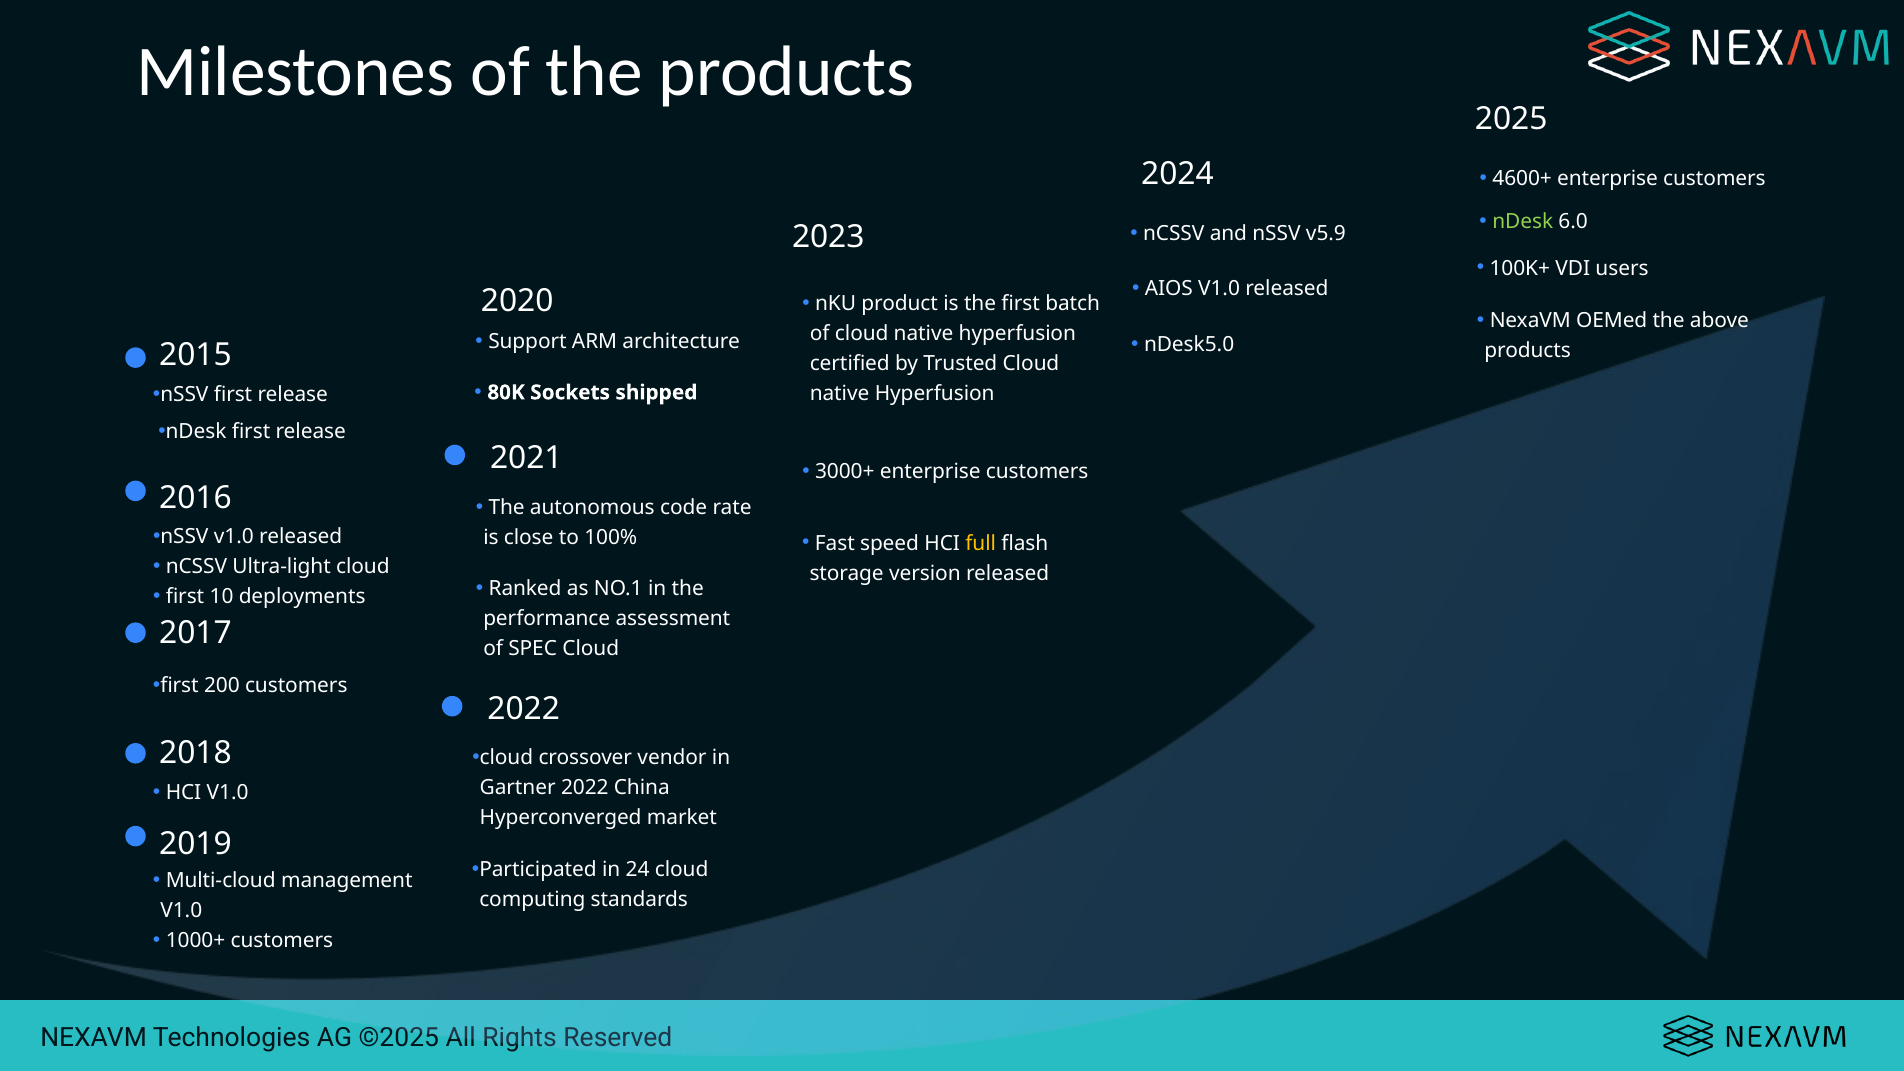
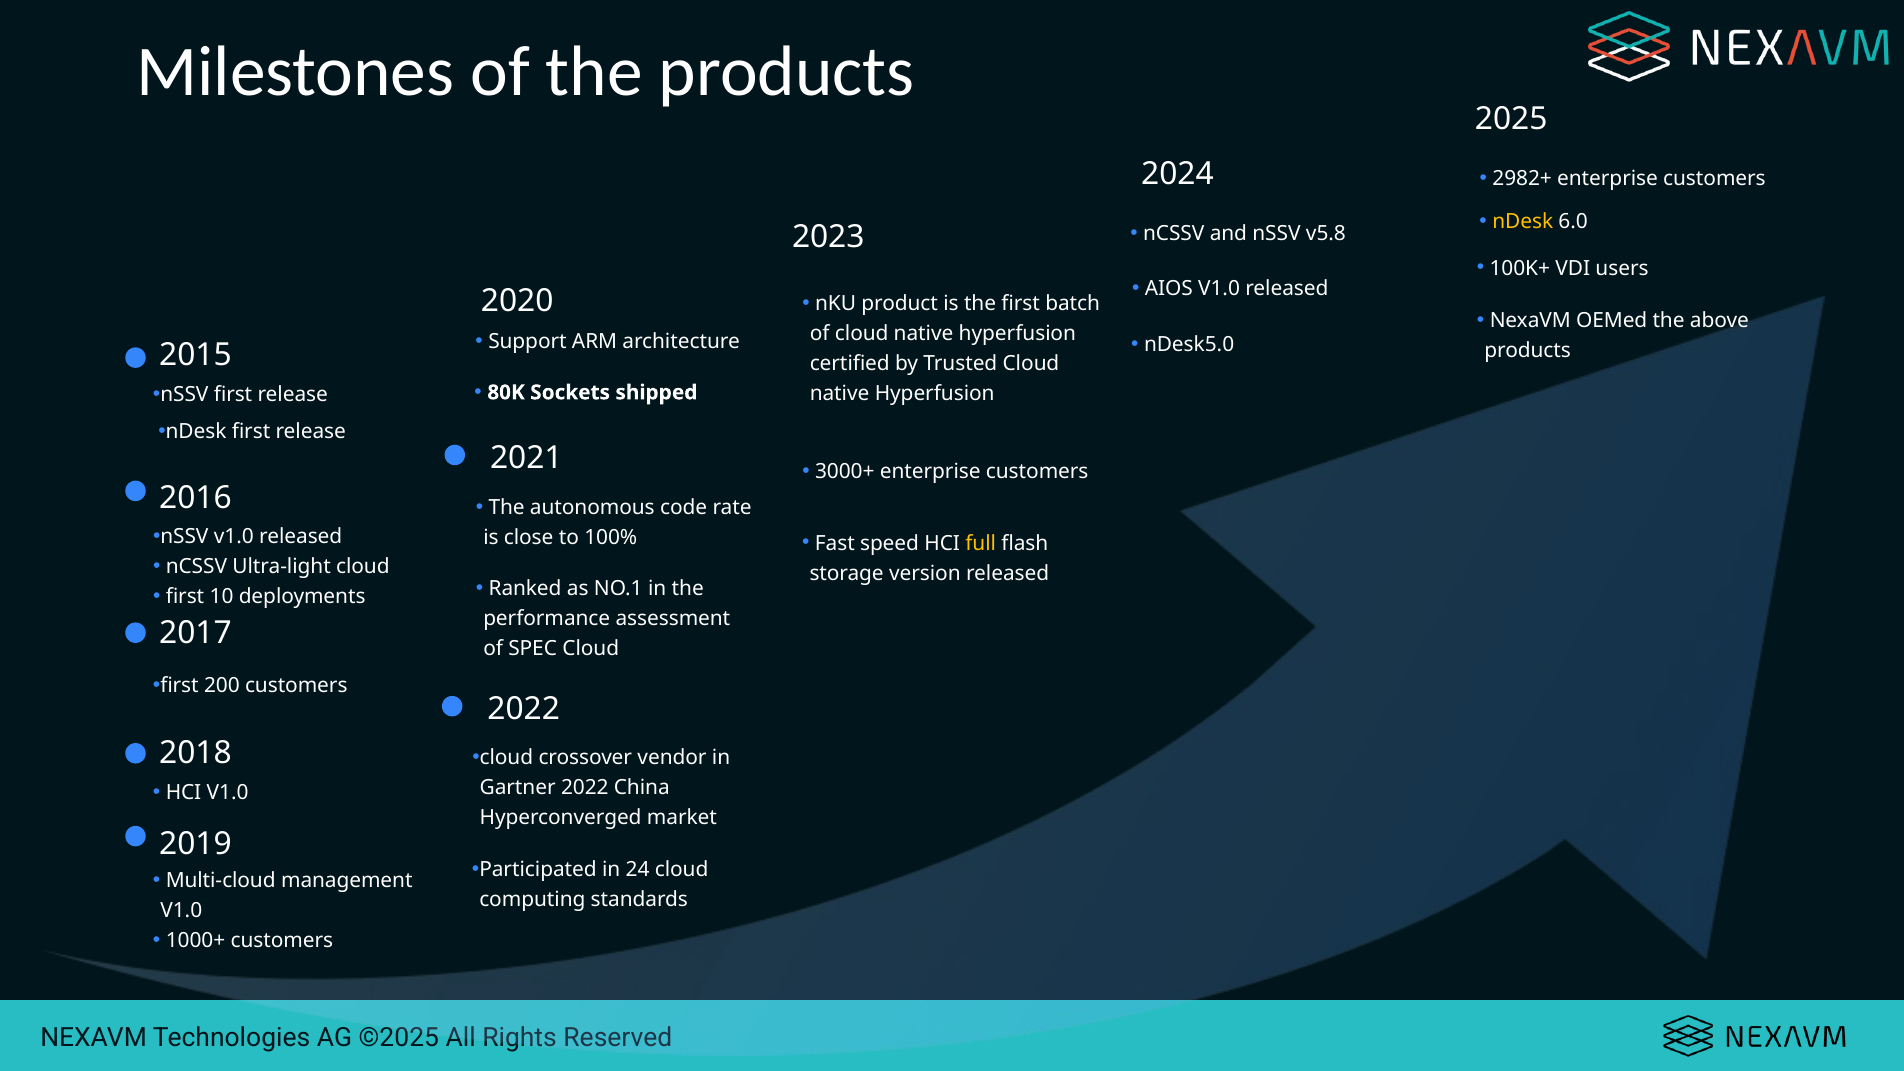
4600+: 4600+ -> 2982+
nDesk at (1523, 221) colour: light green -> yellow
v5.9: v5.9 -> v5.8
